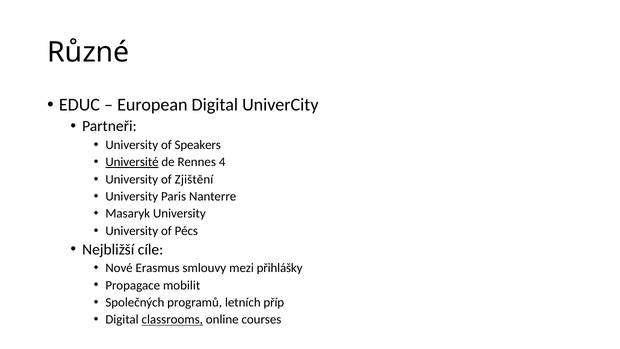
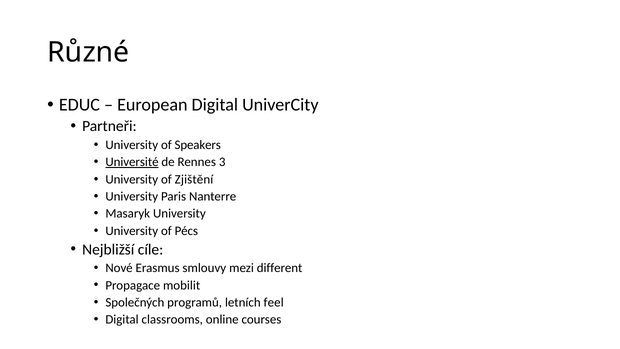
4: 4 -> 3
přihlášky: přihlášky -> different
příp: příp -> feel
classrooms underline: present -> none
